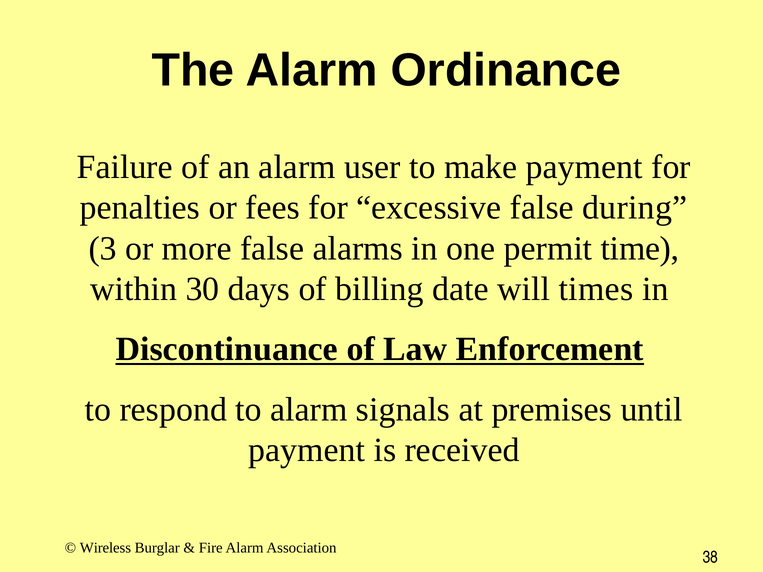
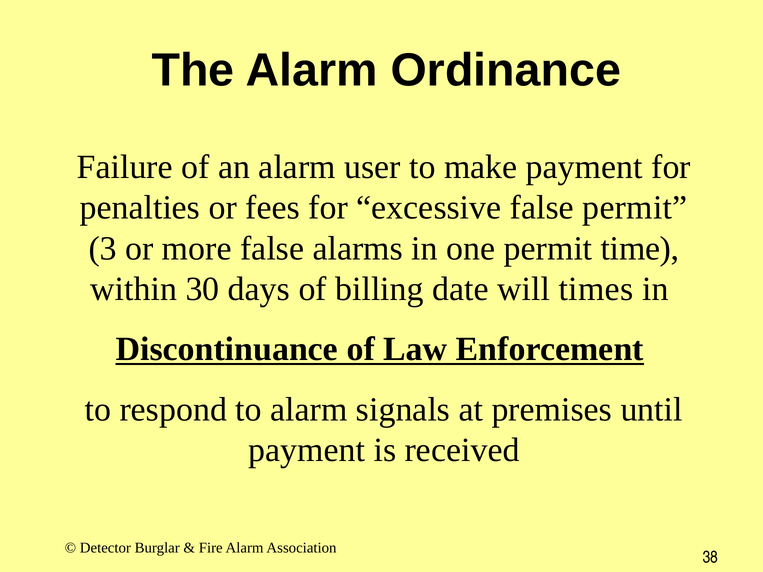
false during: during -> permit
Wireless: Wireless -> Detector
